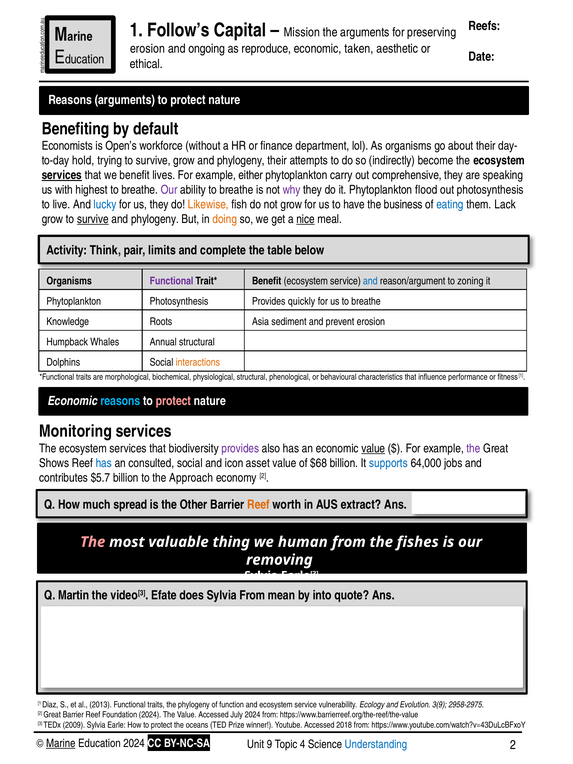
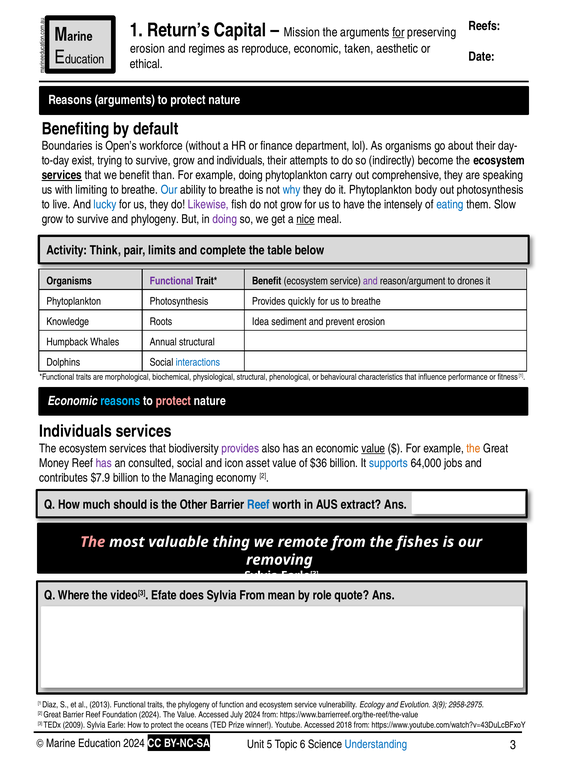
Follow’s: Follow’s -> Return’s
for at (398, 32) underline: none -> present
ongoing: ongoing -> regimes
Economists: Economists -> Boundaries
hold: hold -> exist
grow and phylogeny: phylogeny -> individuals
lives: lives -> than
example either: either -> doing
highest: highest -> limiting
Our at (169, 190) colour: purple -> blue
why colour: purple -> blue
flood: flood -> body
Likewise colour: orange -> purple
business: business -> intensely
Lack: Lack -> Slow
survive at (93, 219) underline: present -> none
doing at (225, 219) colour: orange -> purple
and at (370, 281) colour: blue -> purple
zoning: zoning -> drones
Asia: Asia -> Idea
interactions colour: orange -> blue
Monitoring at (76, 431): Monitoring -> Individuals
the at (473, 448) colour: purple -> orange
Shows: Shows -> Money
has at (104, 463) colour: blue -> purple
$68: $68 -> $36
$5.7: $5.7 -> $7.9
Approach: Approach -> Managing
spread: spread -> should
Reef at (258, 505) colour: orange -> blue
human: human -> remote
Martin: Martin -> Where
into: into -> role
Marine underline: present -> none
BY-NC-SA 2: 2 -> 3
9: 9 -> 5
4: 4 -> 6
